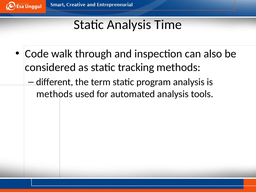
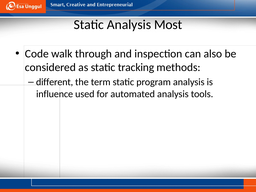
Time: Time -> Most
methods at (55, 94): methods -> influence
